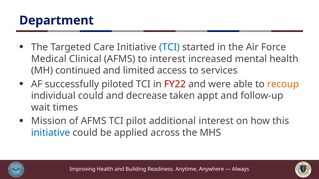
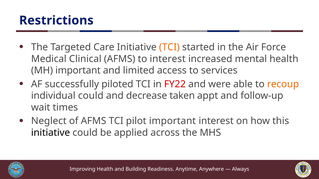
Department: Department -> Restrictions
TCI at (169, 47) colour: blue -> orange
MH continued: continued -> important
Mission: Mission -> Neglect
pilot additional: additional -> important
initiative at (51, 133) colour: blue -> black
